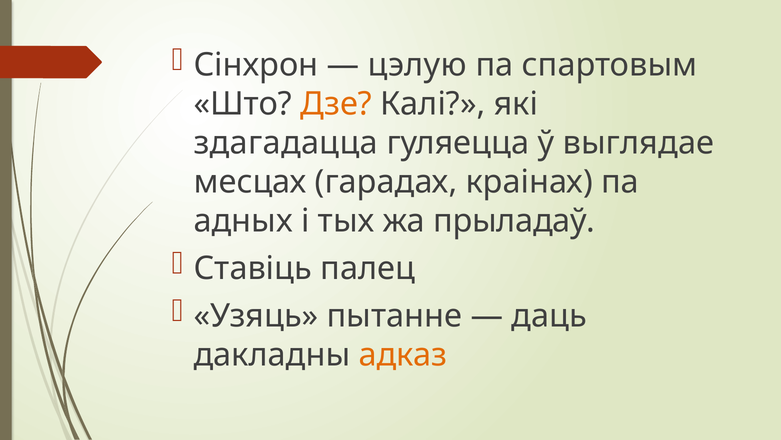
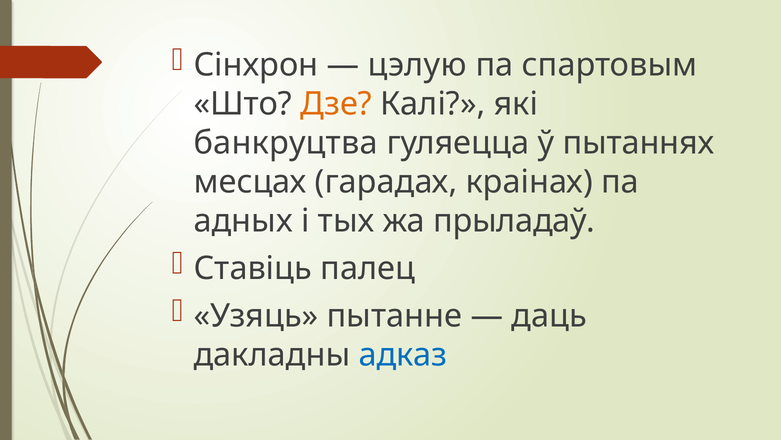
здагадацца: здагадацца -> банкруцтва
выглядае: выглядае -> пытаннях
адказ colour: orange -> blue
